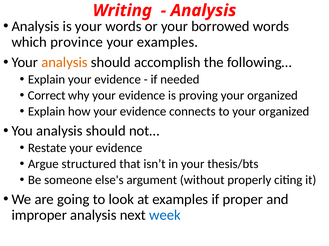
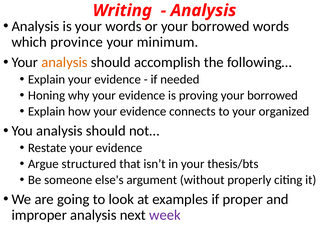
your examples: examples -> minimum
Correct: Correct -> Honing
proving your organized: organized -> borrowed
week colour: blue -> purple
